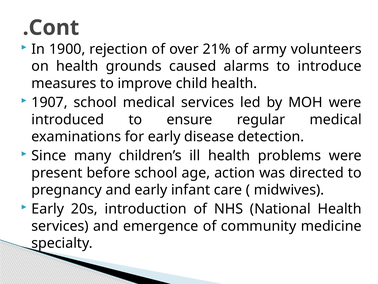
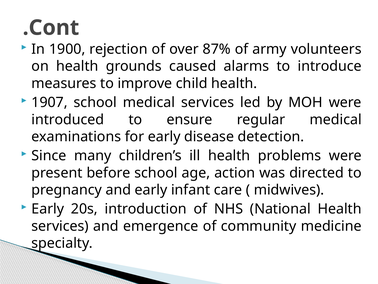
21%: 21% -> 87%
